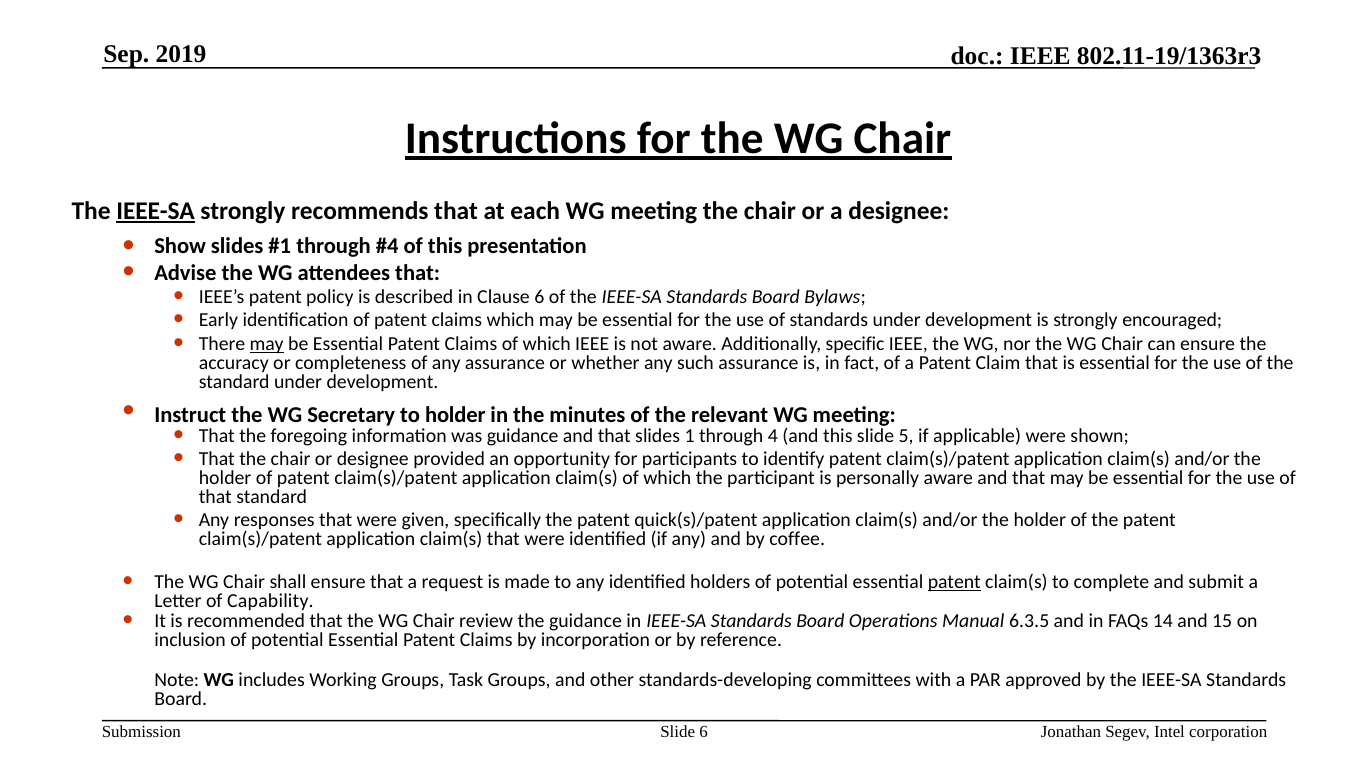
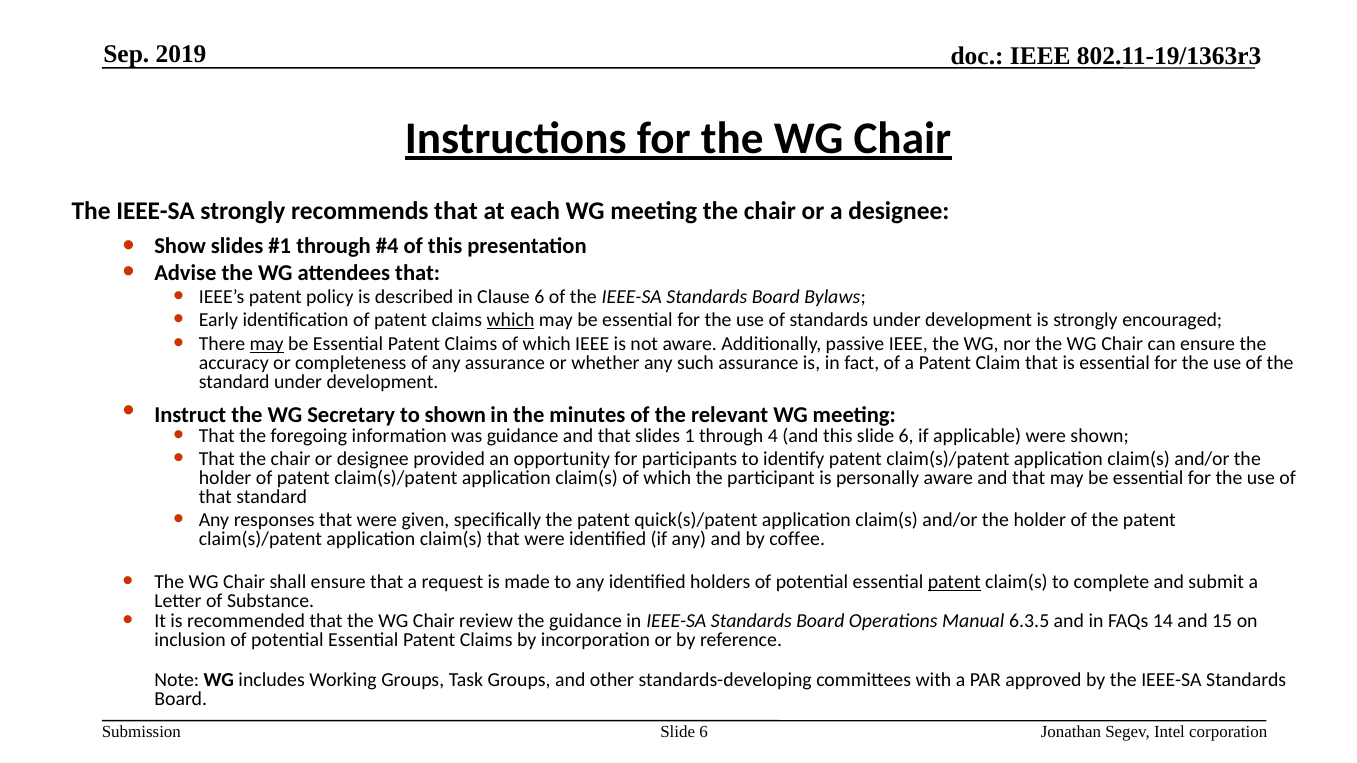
IEEE-SA at (156, 211) underline: present -> none
which at (510, 320) underline: none -> present
specific: specific -> passive
to holder: holder -> shown
this slide 5: 5 -> 6
Capability: Capability -> Substance
